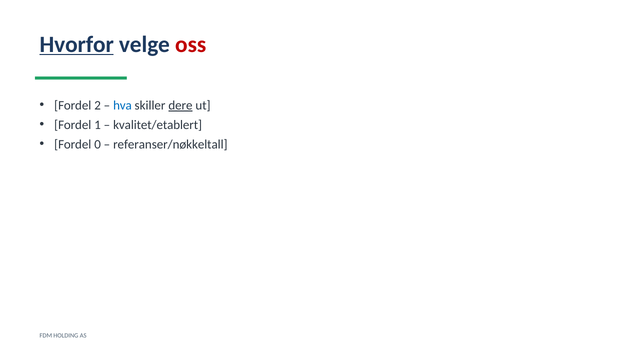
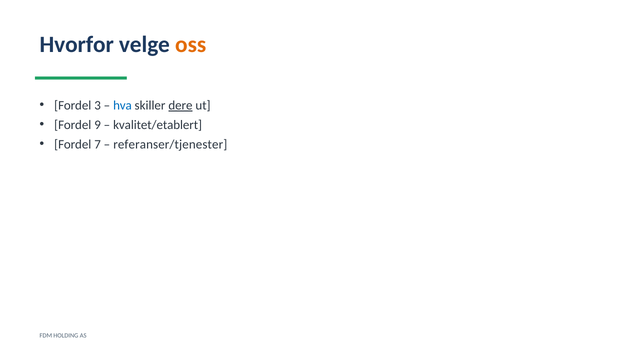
Hvorfor underline: present -> none
oss colour: red -> orange
2: 2 -> 3
1: 1 -> 9
0: 0 -> 7
referanser/nøkkeltall: referanser/nøkkeltall -> referanser/tjenester
